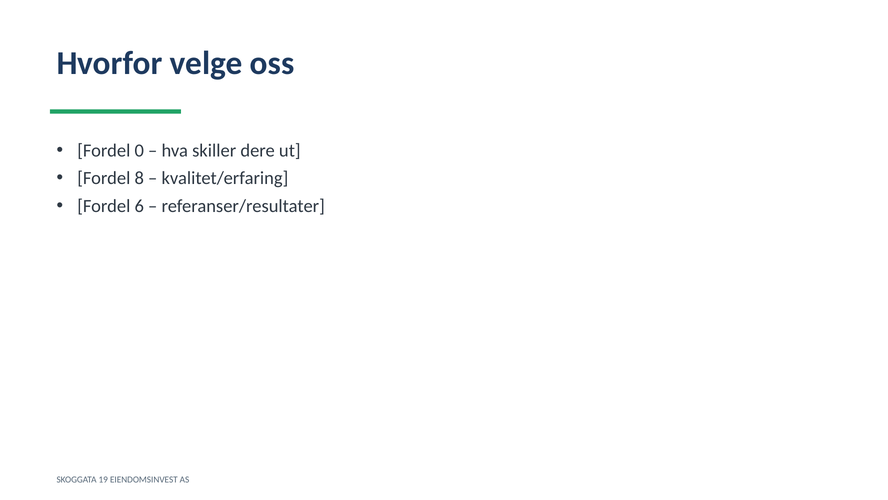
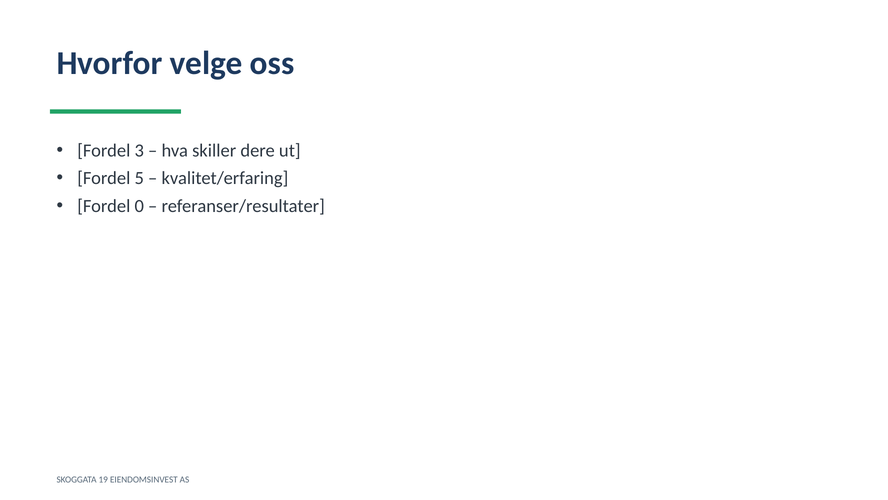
0: 0 -> 3
8: 8 -> 5
6: 6 -> 0
